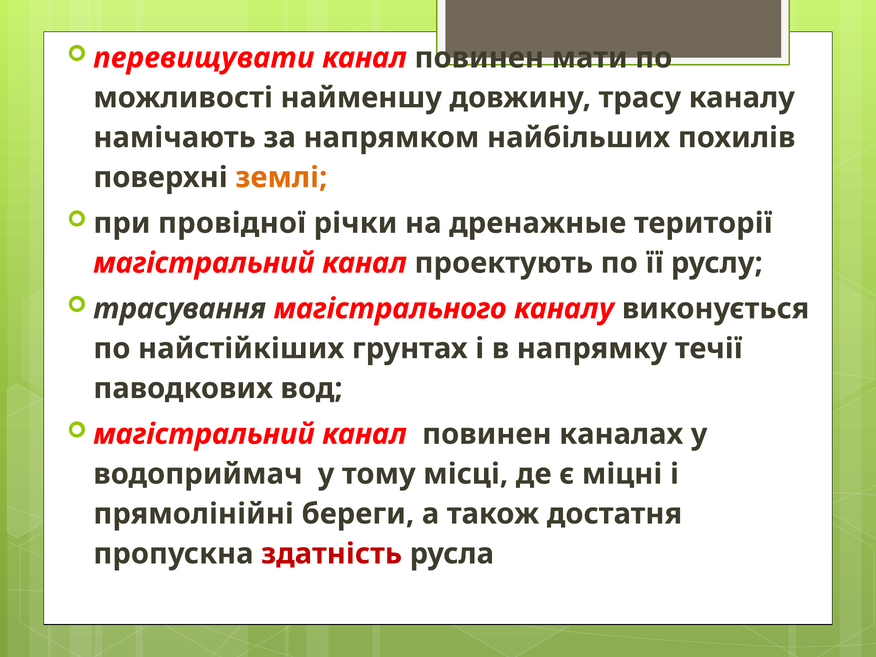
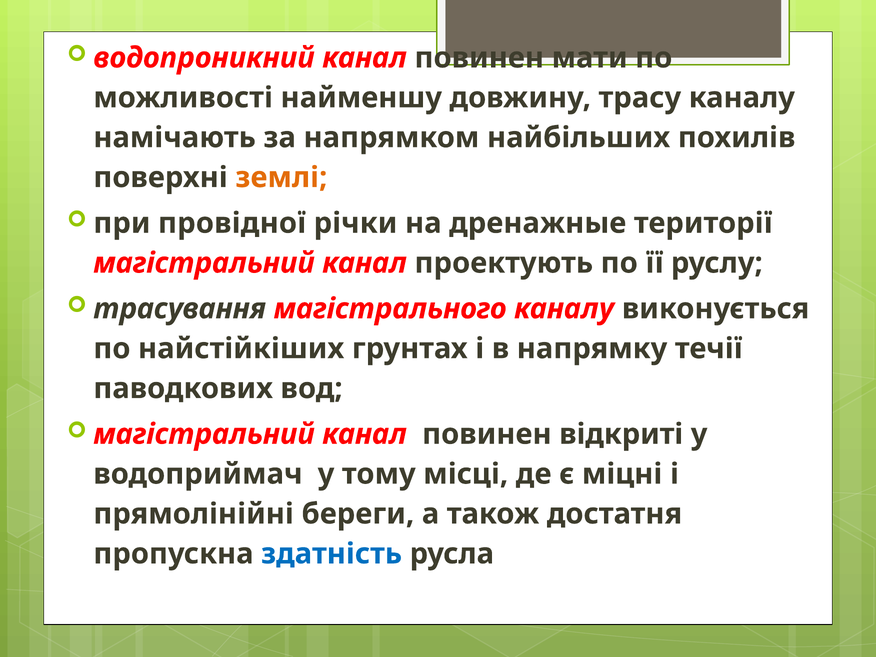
перевищувати: перевищувати -> водопроникний
каналах: каналах -> відкриті
здатність colour: red -> blue
